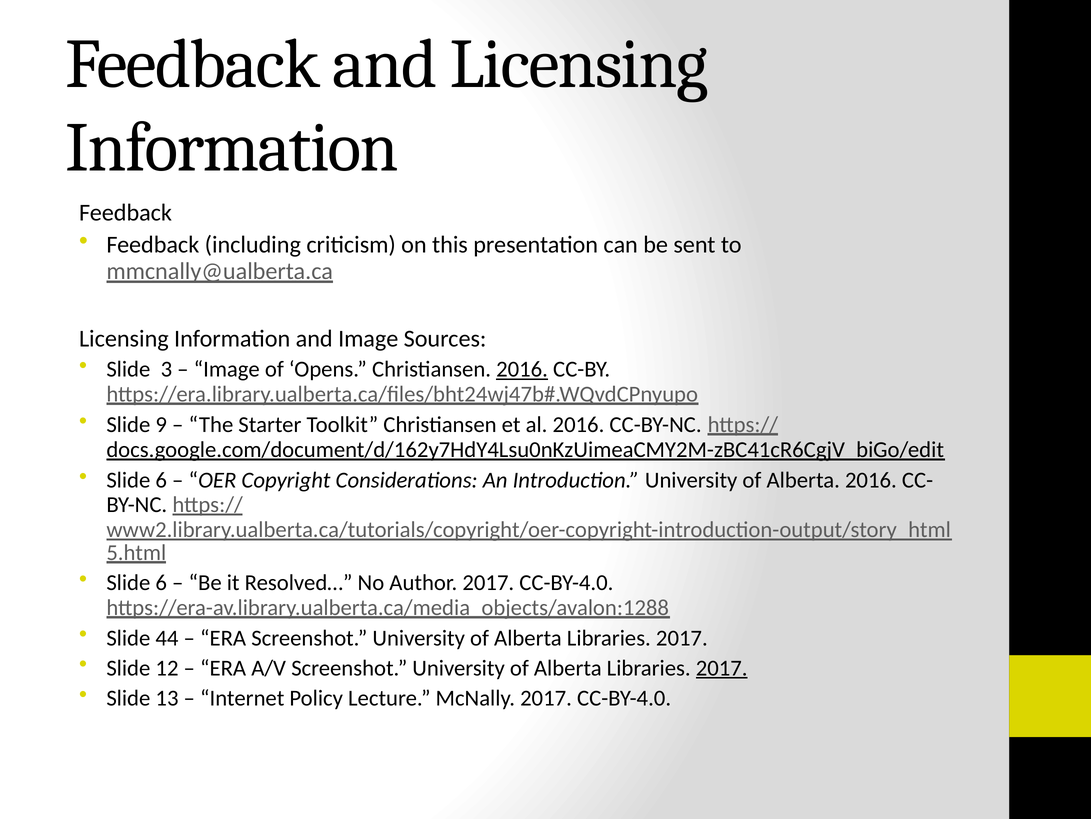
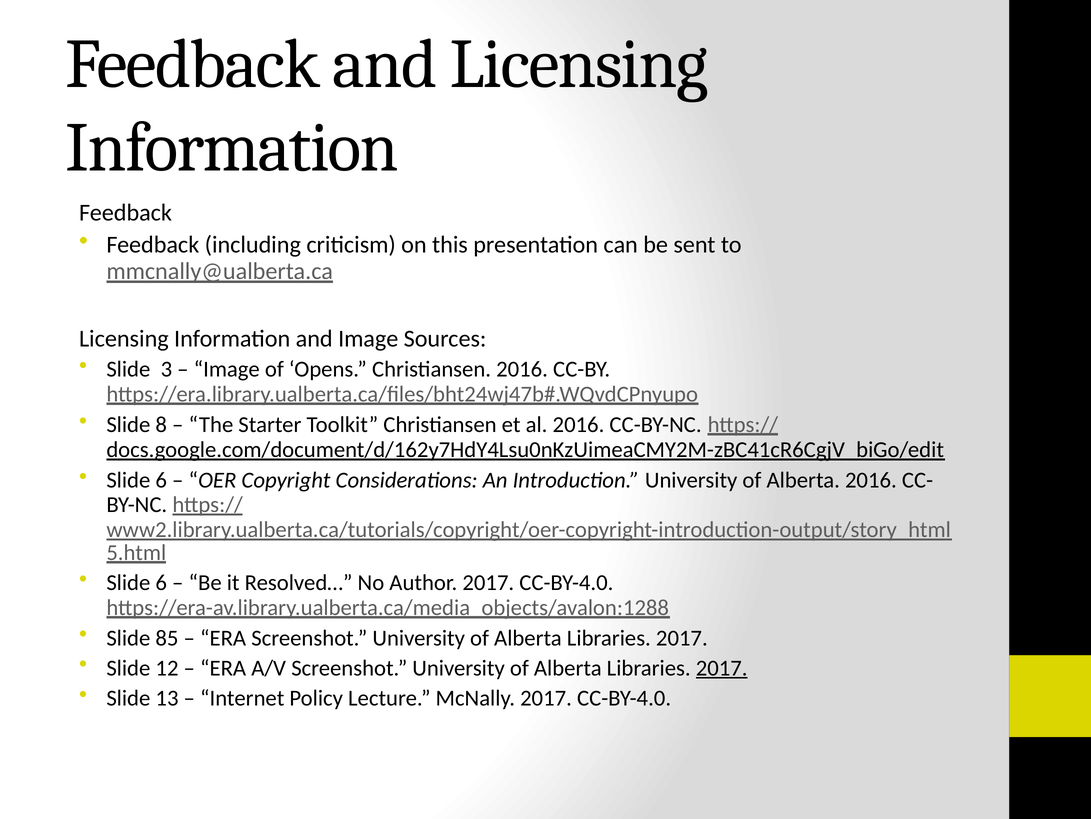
2016 at (522, 369) underline: present -> none
9: 9 -> 8
44: 44 -> 85
